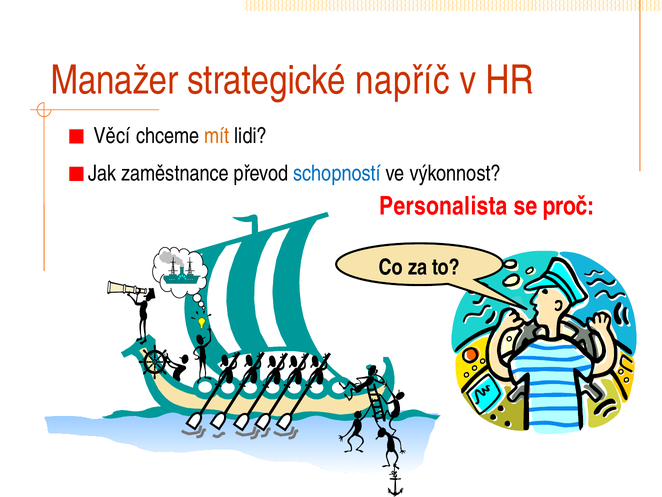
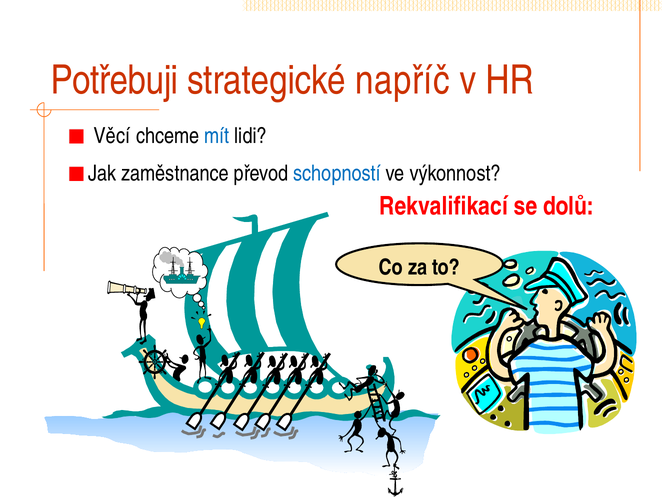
Manažer: Manažer -> Potřebuji
mít colour: orange -> blue
Personalista: Personalista -> Rekvalifikací
proč: proč -> dolů
